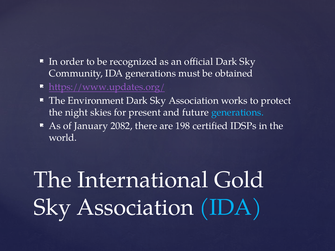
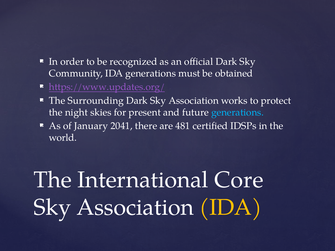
Environment: Environment -> Surrounding
2082: 2082 -> 2041
198: 198 -> 481
Gold: Gold -> Core
IDA at (231, 208) colour: light blue -> yellow
